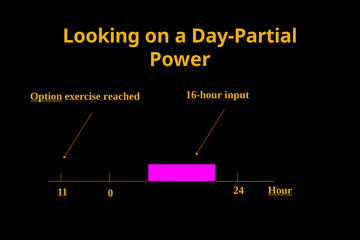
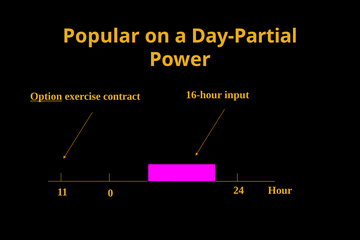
Looking: Looking -> Popular
reached: reached -> contract
Hour underline: present -> none
